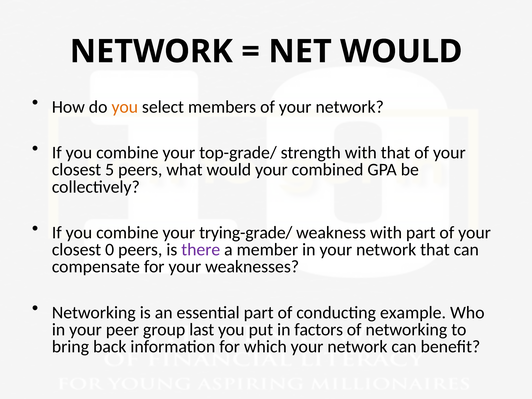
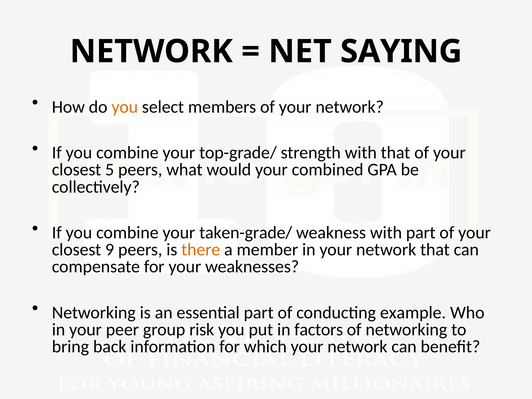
NET WOULD: WOULD -> SAYING
trying-grade/: trying-grade/ -> taken-grade/
0: 0 -> 9
there colour: purple -> orange
last: last -> risk
